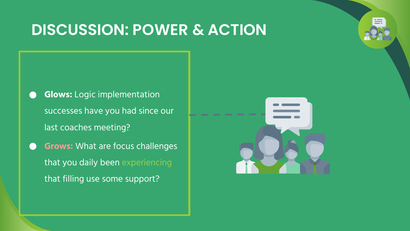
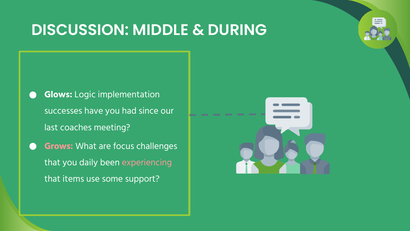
POWER: POWER -> MIDDLE
ACTION: ACTION -> DURING
experiencing colour: light green -> pink
filling: filling -> items
